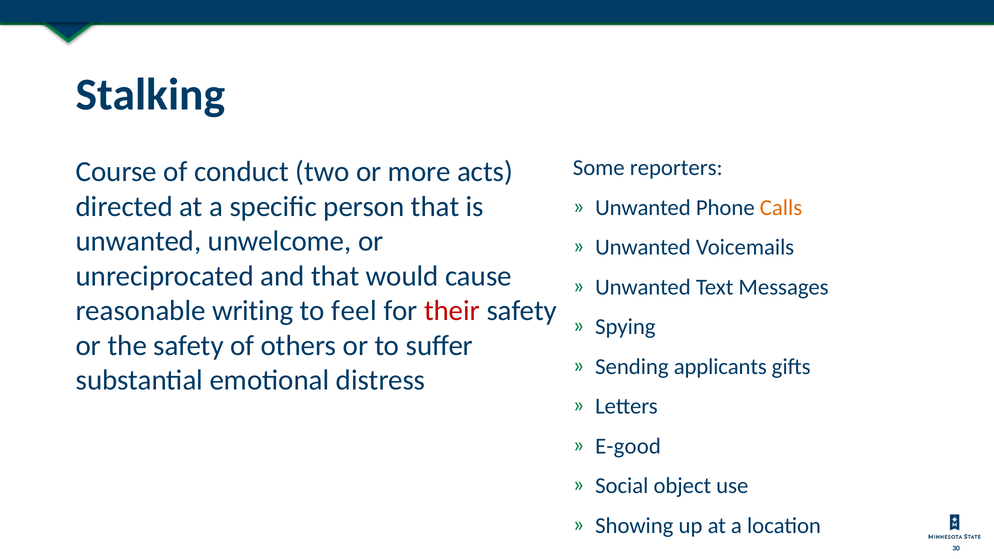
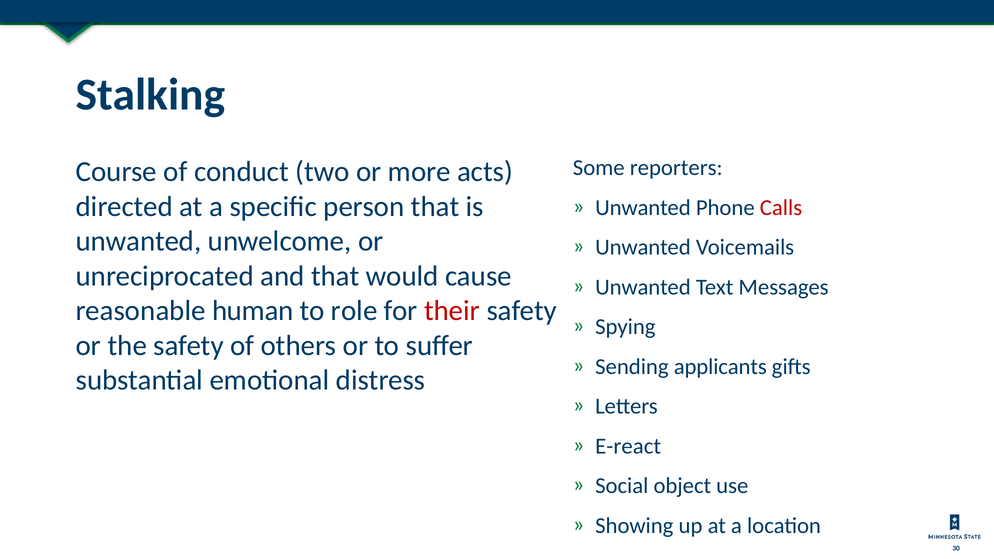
Calls colour: orange -> red
writing: writing -> human
feel: feel -> role
E-good: E-good -> E-react
